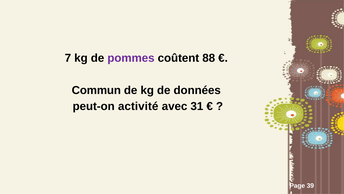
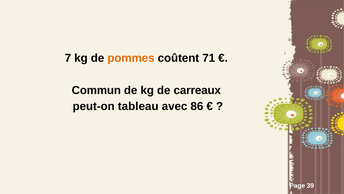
pommes colour: purple -> orange
88: 88 -> 71
données: données -> carreaux
activité: activité -> tableau
31: 31 -> 86
